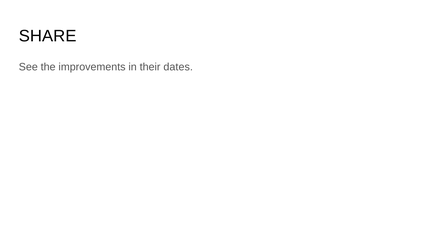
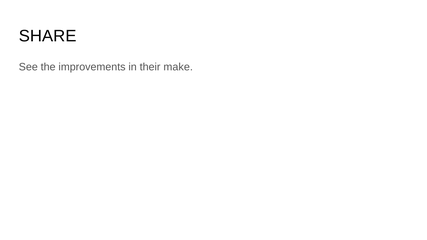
dates: dates -> make
